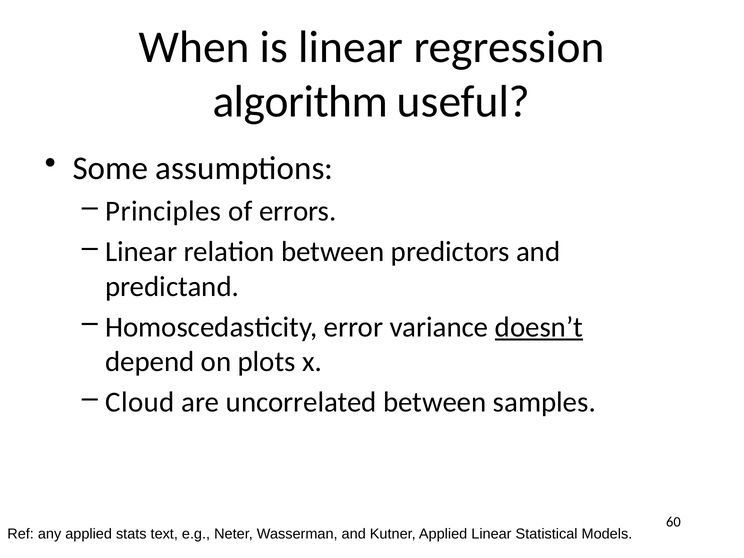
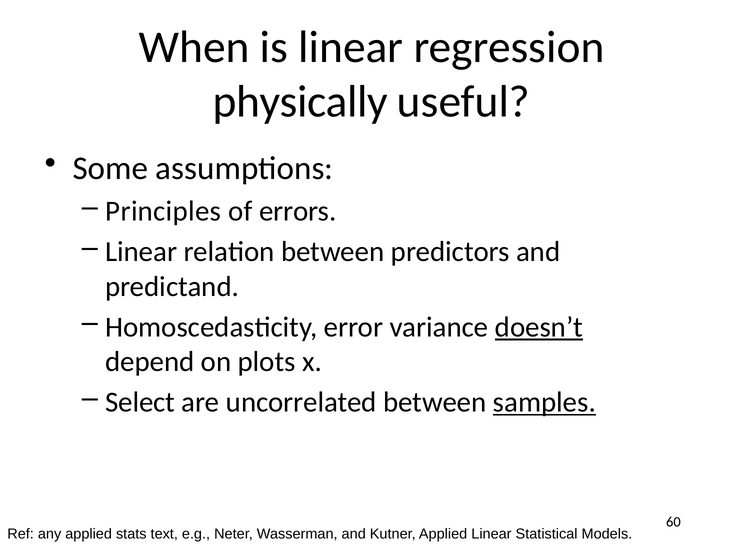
algorithm: algorithm -> physically
Cloud: Cloud -> Select
samples underline: none -> present
